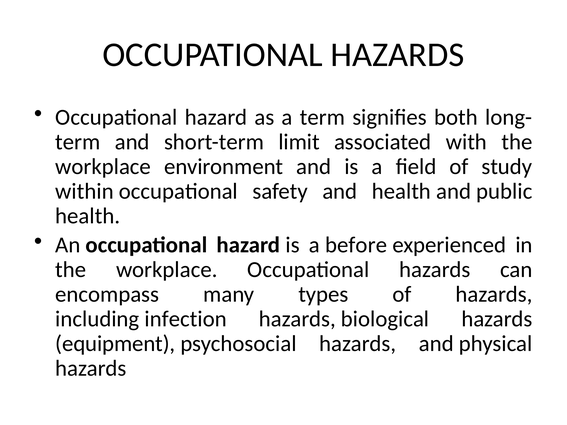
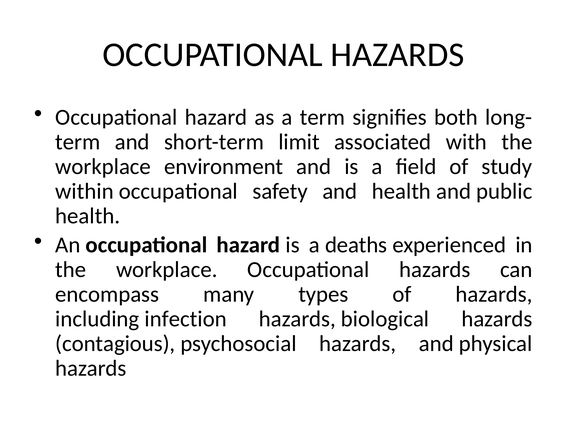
before: before -> deaths
equipment: equipment -> contagious
